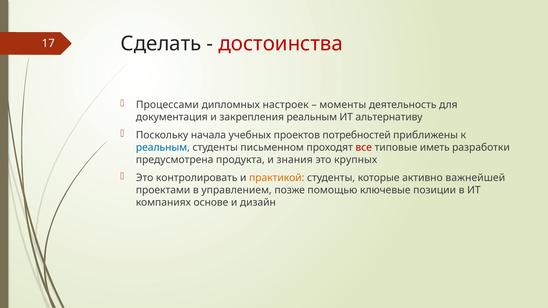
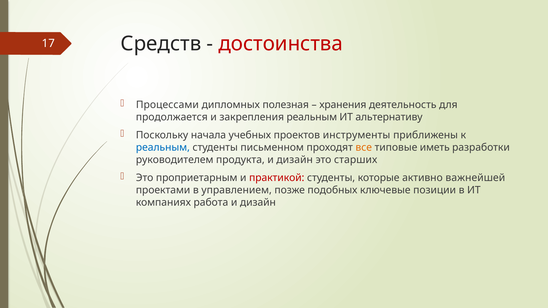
Сделать: Сделать -> Средств
настроек: настроек -> полезная
моменты: моменты -> хранения
документация: документация -> продолжается
потребностей: потребностей -> инструменты
все colour: red -> orange
предусмотрена: предусмотрена -> руководителем
продукта и знания: знания -> дизайн
крупных: крупных -> старших
контролировать: контролировать -> проприетарным
практикой colour: orange -> red
помощью: помощью -> подобных
основе: основе -> работа
